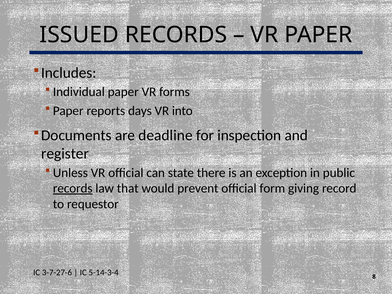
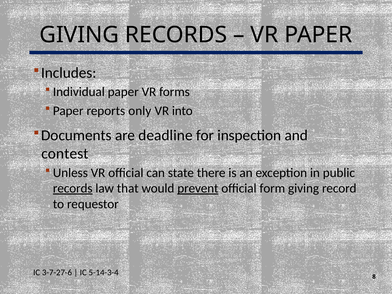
ISSUED at (79, 35): ISSUED -> GIVING
days: days -> only
register: register -> contest
prevent underline: none -> present
